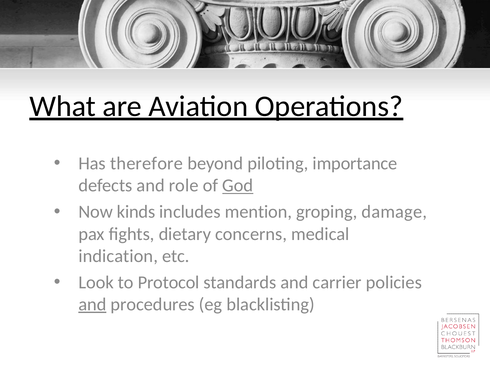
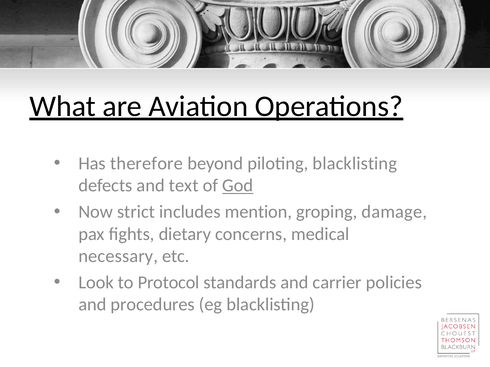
piloting importance: importance -> blacklisting
role: role -> text
kinds: kinds -> strict
indication: indication -> necessary
and at (92, 305) underline: present -> none
